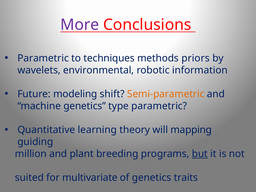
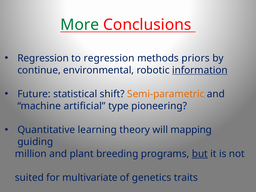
More colour: purple -> green
Parametric at (43, 58): Parametric -> Regression
to techniques: techniques -> regression
wavelets: wavelets -> continue
information underline: none -> present
modeling: modeling -> statistical
machine genetics: genetics -> artificial
type parametric: parametric -> pioneering
